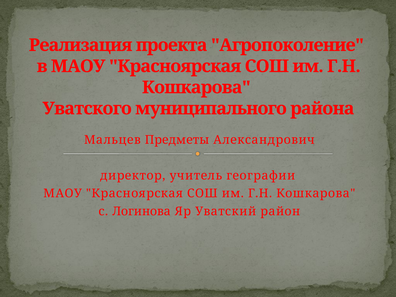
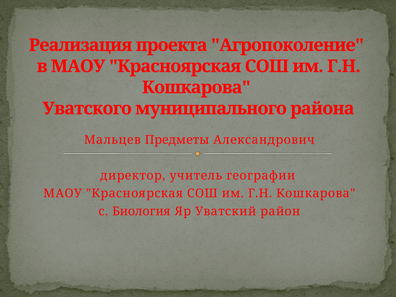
Логинова: Логинова -> Биология
